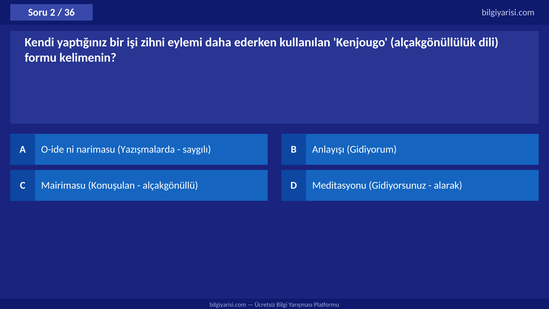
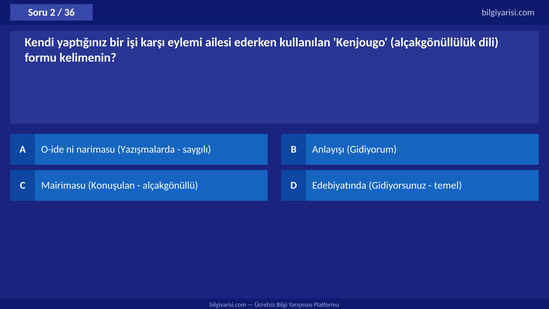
zihni: zihni -> karşı
daha: daha -> ailesi
Meditasyonu: Meditasyonu -> Edebiyatında
alarak: alarak -> temel
